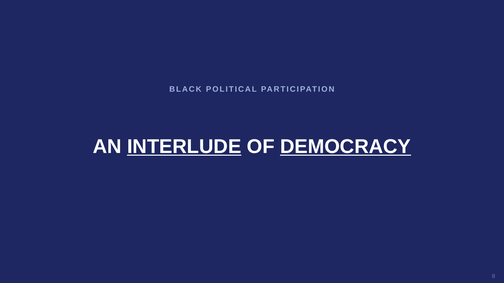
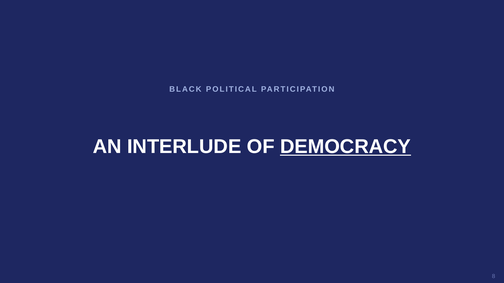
INTERLUDE underline: present -> none
